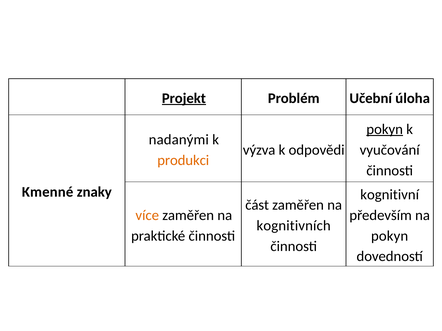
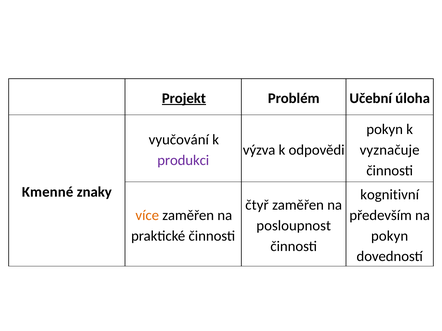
pokyn at (385, 129) underline: present -> none
nadanými: nadanými -> vyučování
vyučování: vyučování -> vyznačuje
produkci colour: orange -> purple
část: část -> čtyř
kognitivních: kognitivních -> posloupnost
